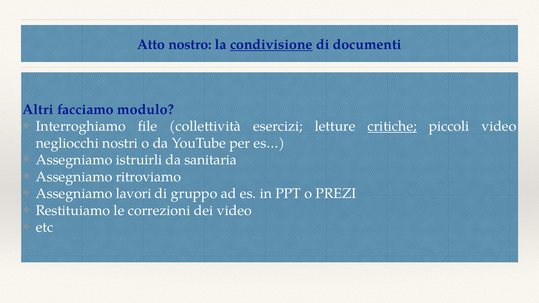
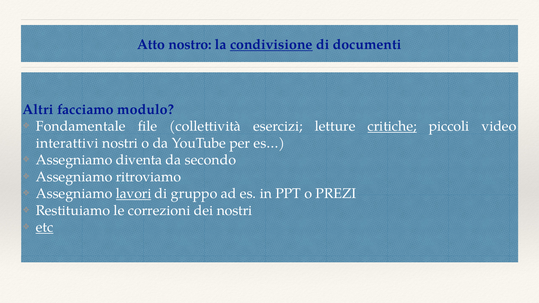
Interroghiamo: Interroghiamo -> Fondamentale
negliocchi: negliocchi -> interattivi
istruirli: istruirli -> diventa
sanitaria: sanitaria -> secondo
lavori underline: none -> present
dei video: video -> nostri
etc underline: none -> present
